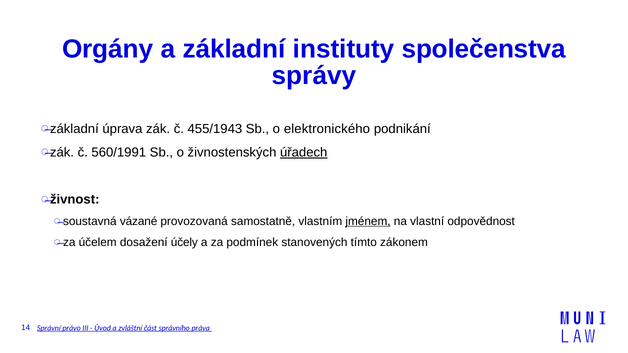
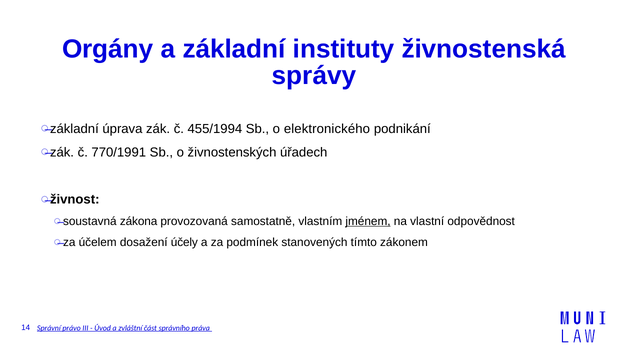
společenstva: společenstva -> živnostenská
455/1943: 455/1943 -> 455/1994
560/1991: 560/1991 -> 770/1991
úřadech underline: present -> none
vázané: vázané -> zákona
